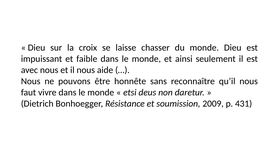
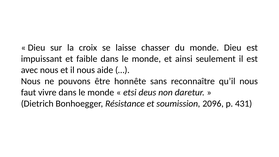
2009: 2009 -> 2096
